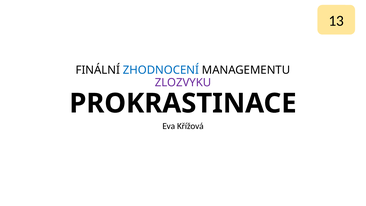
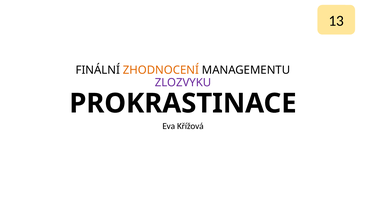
ZHODNOCENÍ colour: blue -> orange
